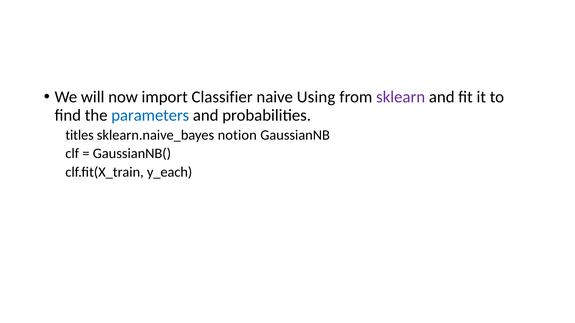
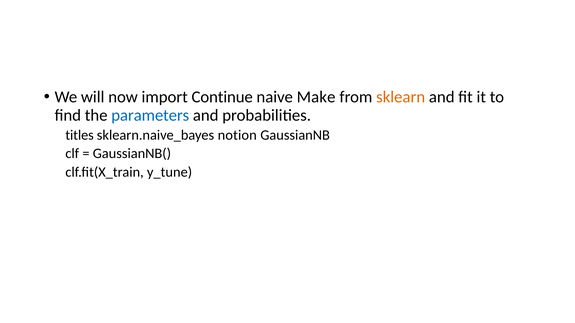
Classifier: Classifier -> Continue
Using: Using -> Make
sklearn colour: purple -> orange
y_each: y_each -> y_tune
